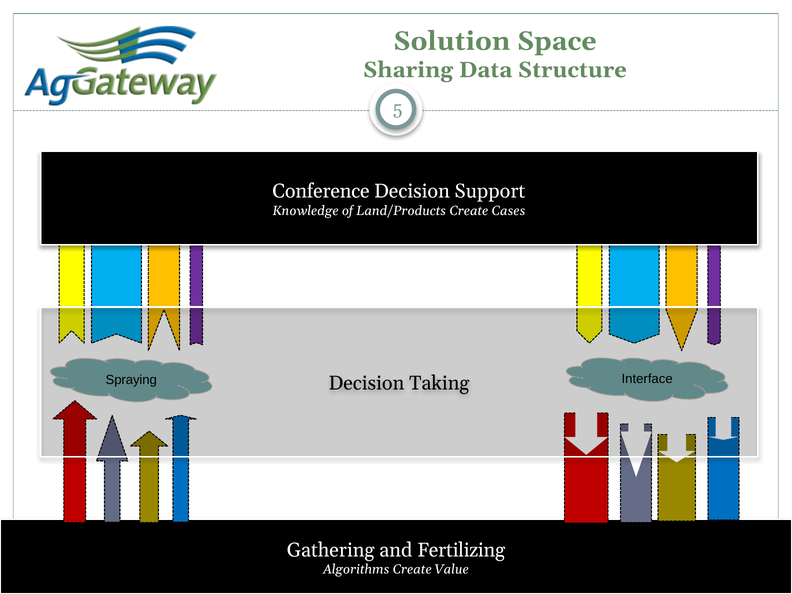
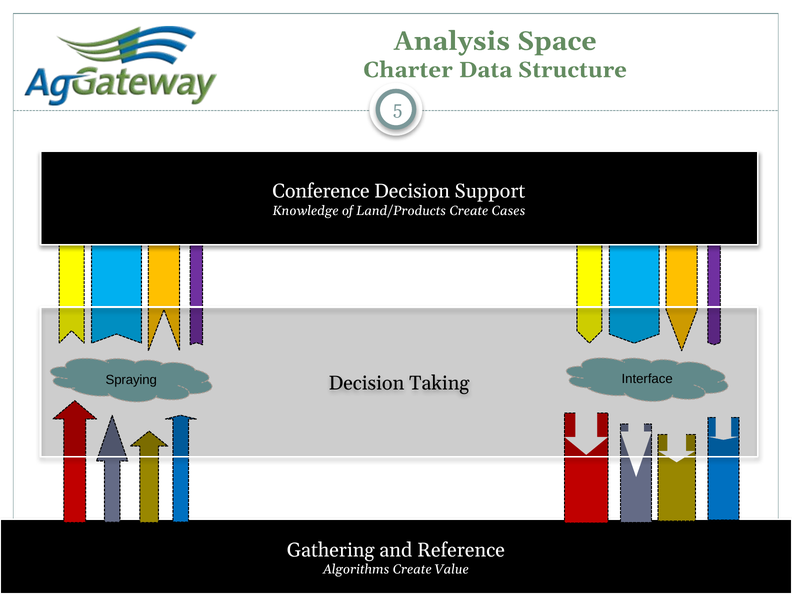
Solution: Solution -> Analysis
Sharing: Sharing -> Charter
Fertilizing: Fertilizing -> Reference
